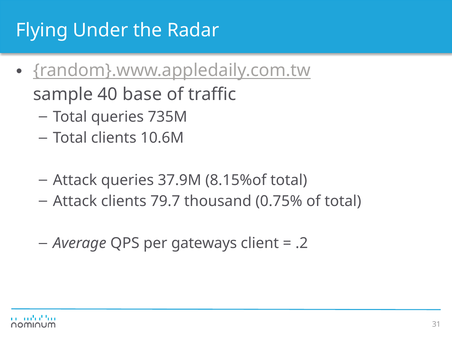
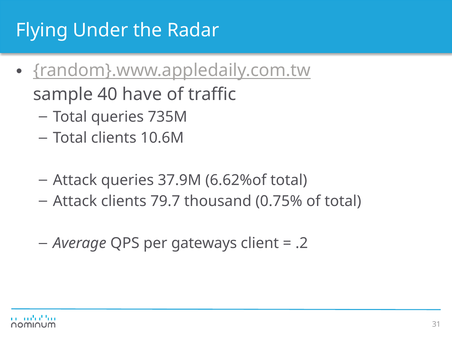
base: base -> have
8.15%of: 8.15%of -> 6.62%of
